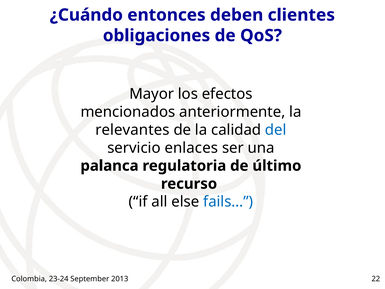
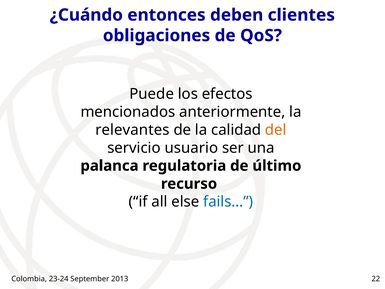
Mayor: Mayor -> Puede
del colour: blue -> orange
enlaces: enlaces -> usuario
